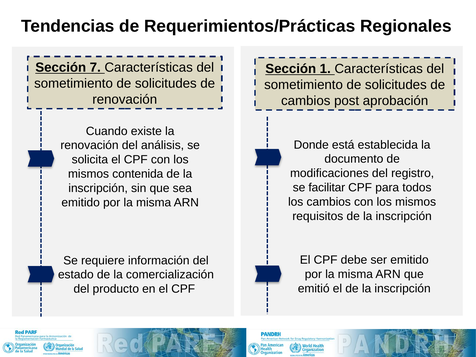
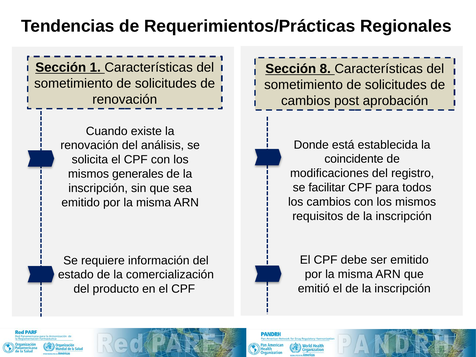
7: 7 -> 1
1: 1 -> 8
documento: documento -> coincidente
contenida: contenida -> generales
